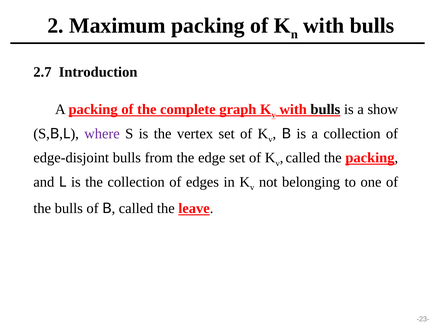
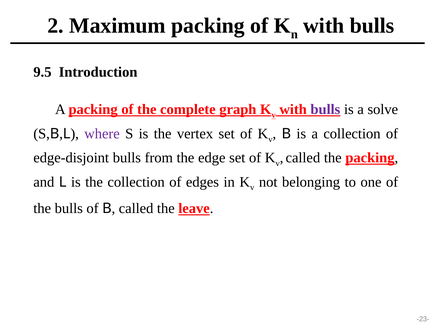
2.7: 2.7 -> 9.5
bulls at (325, 110) colour: black -> purple
show: show -> solve
